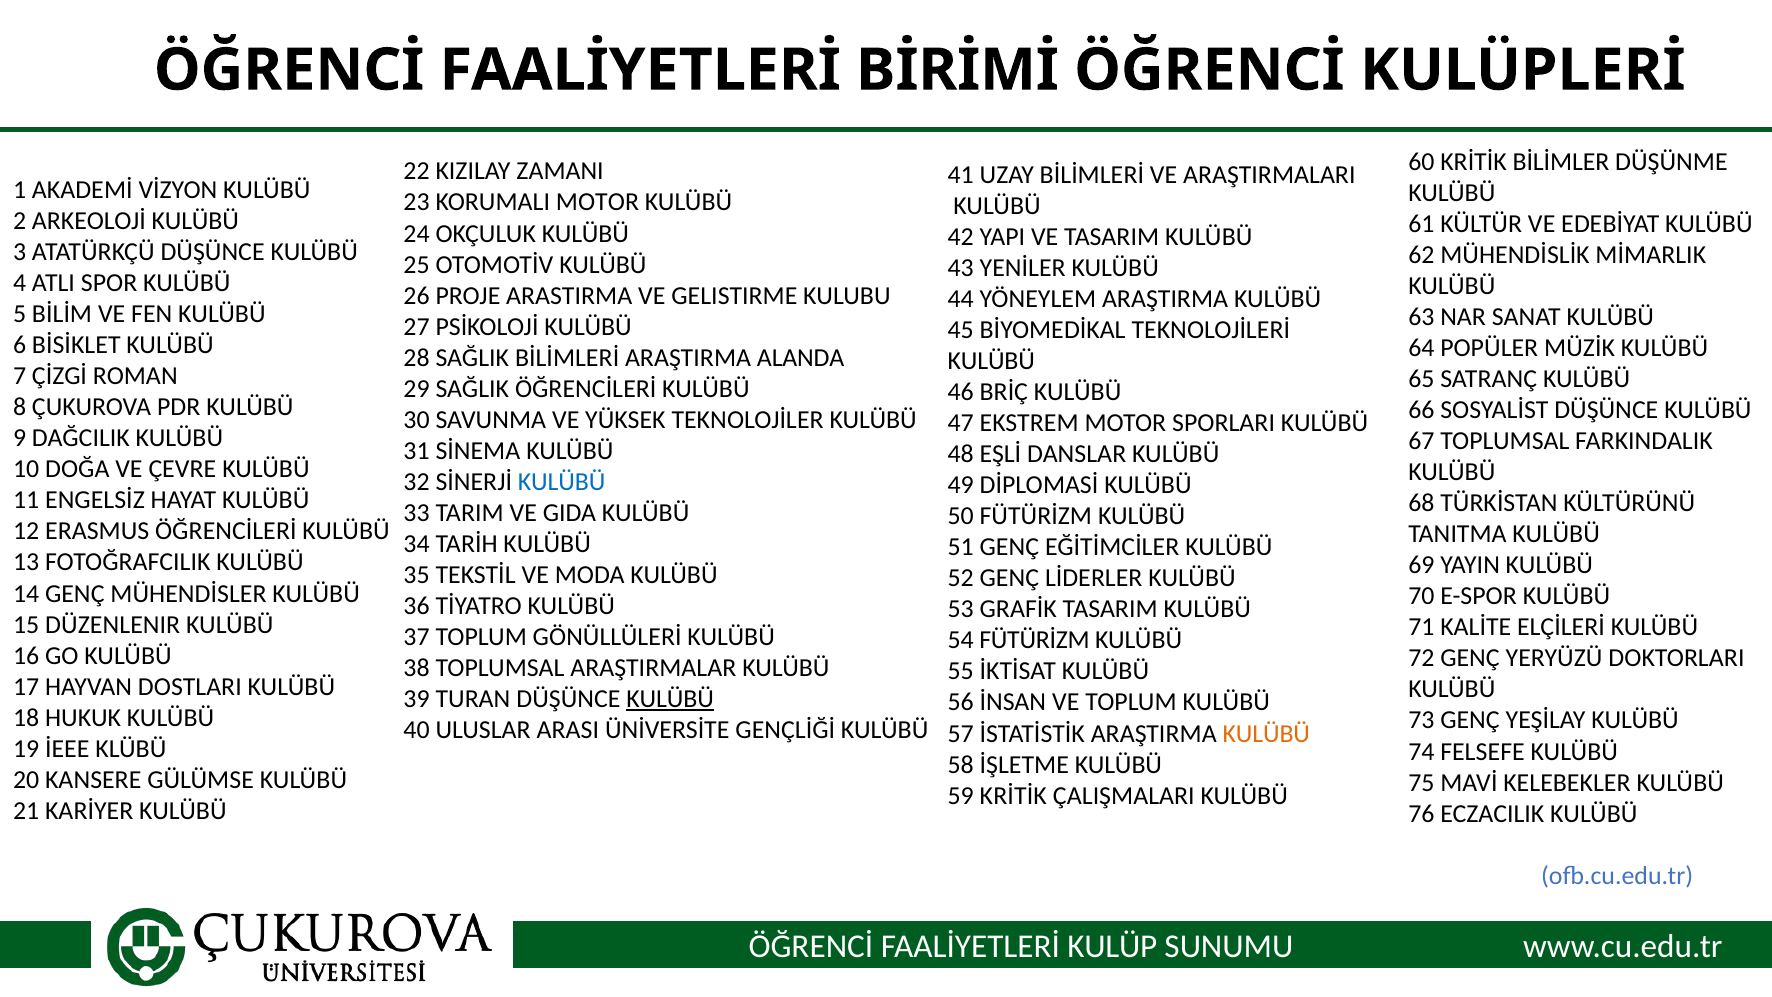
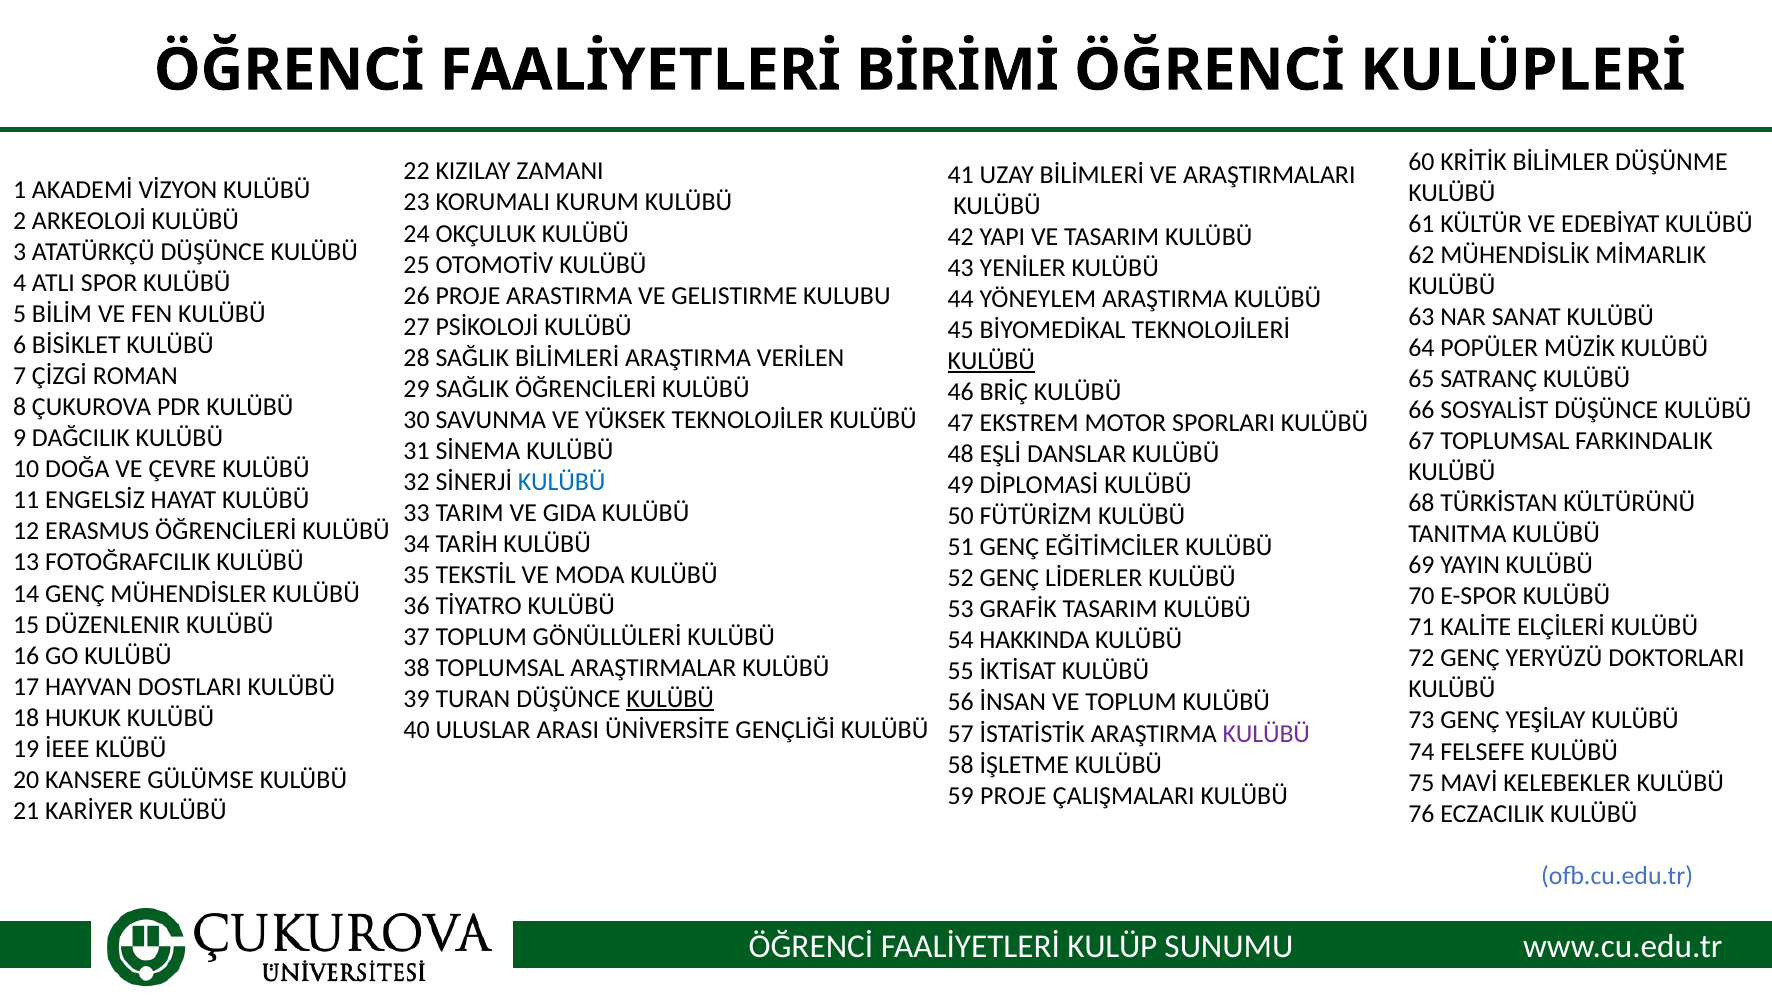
KORUMALI MOTOR: MOTOR -> KURUM
ALANDA: ALANDA -> VERİLEN
KULÜBÜ at (991, 361) underline: none -> present
54 FÜTÜRİZM: FÜTÜRİZM -> HAKKINDA
KULÜBÜ at (1266, 733) colour: orange -> purple
59 KRİTİK: KRİTİK -> PROJE
